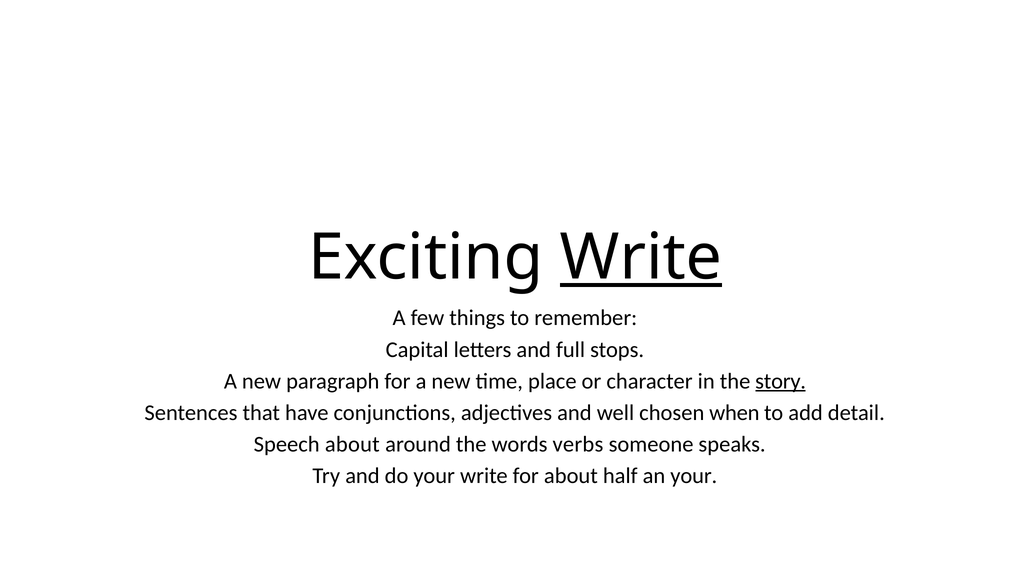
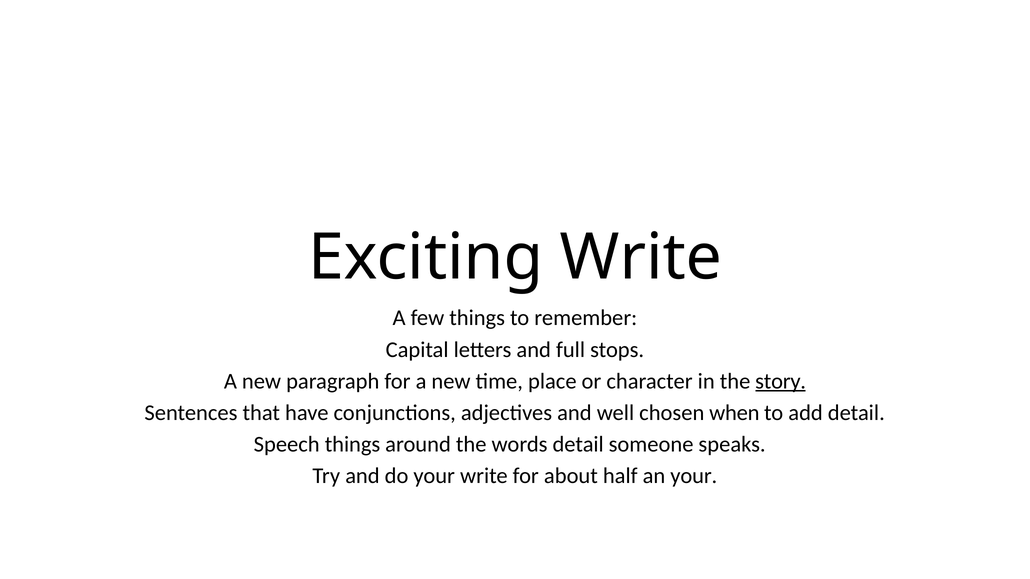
Write at (641, 257) underline: present -> none
Speech about: about -> things
words verbs: verbs -> detail
